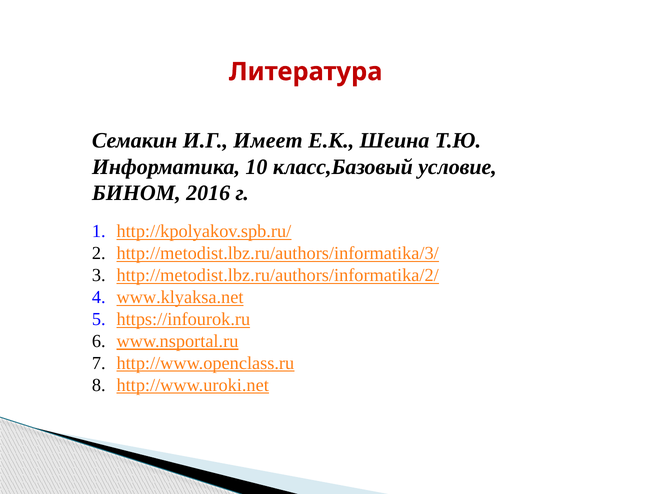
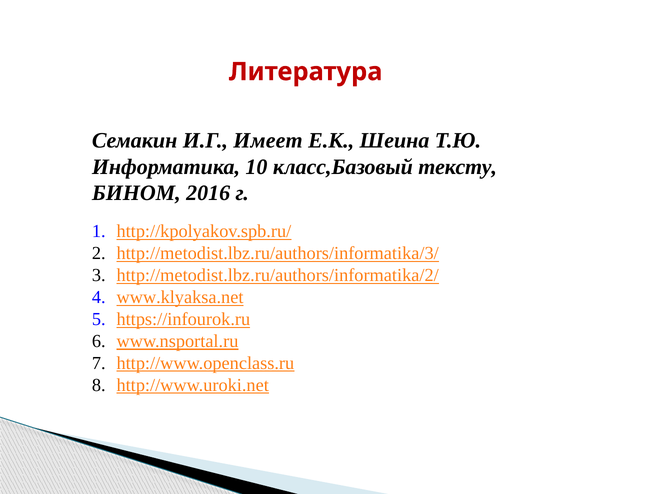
условие: условие -> тексту
